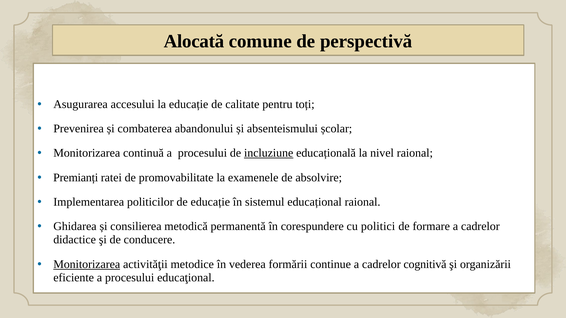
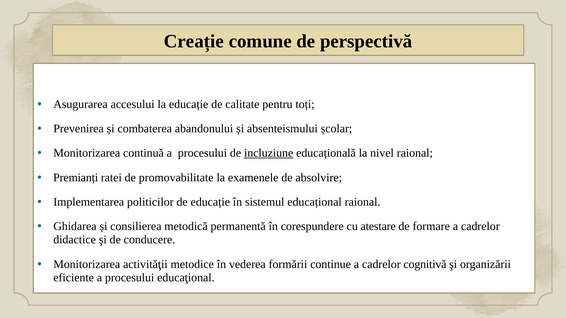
Alocată: Alocată -> Creație
politici: politici -> atestare
Monitorizarea at (87, 264) underline: present -> none
